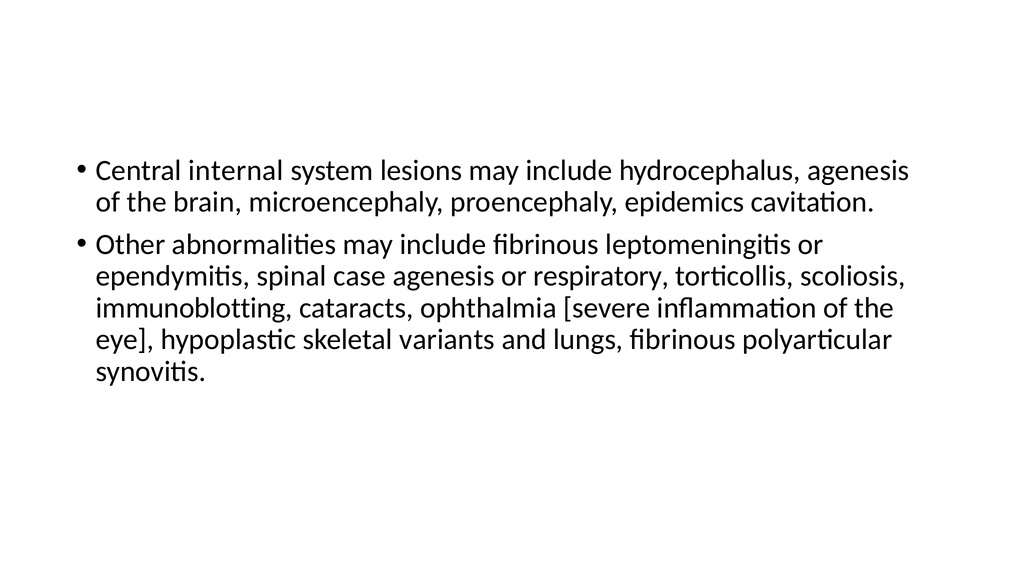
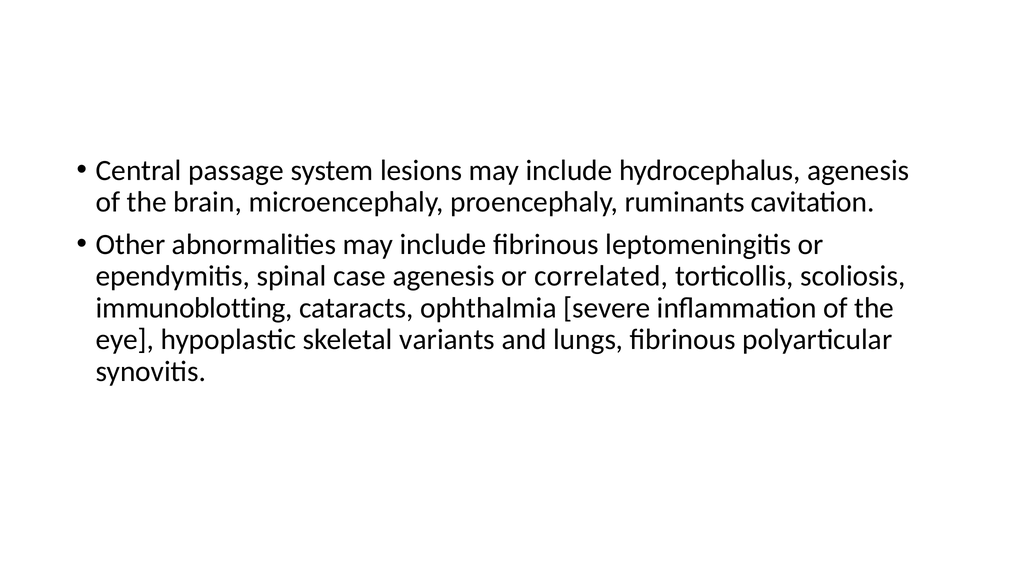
internal: internal -> passage
epidemics: epidemics -> ruminants
respiratory: respiratory -> correlated
